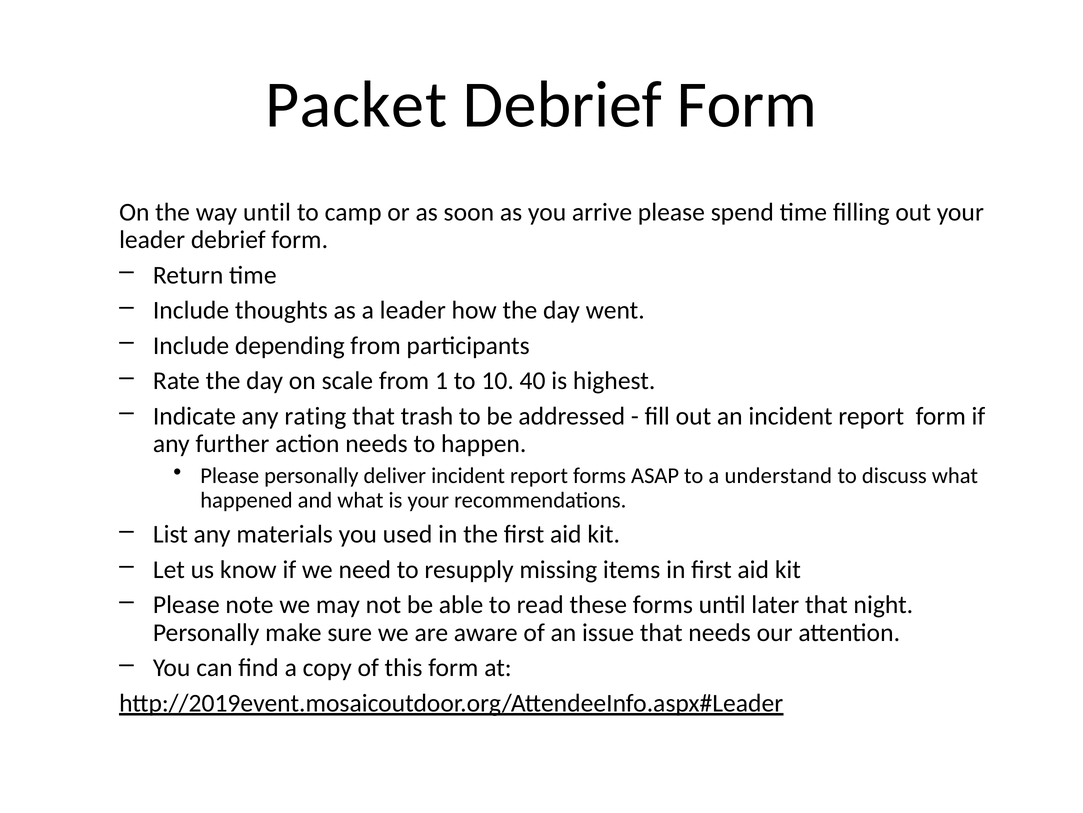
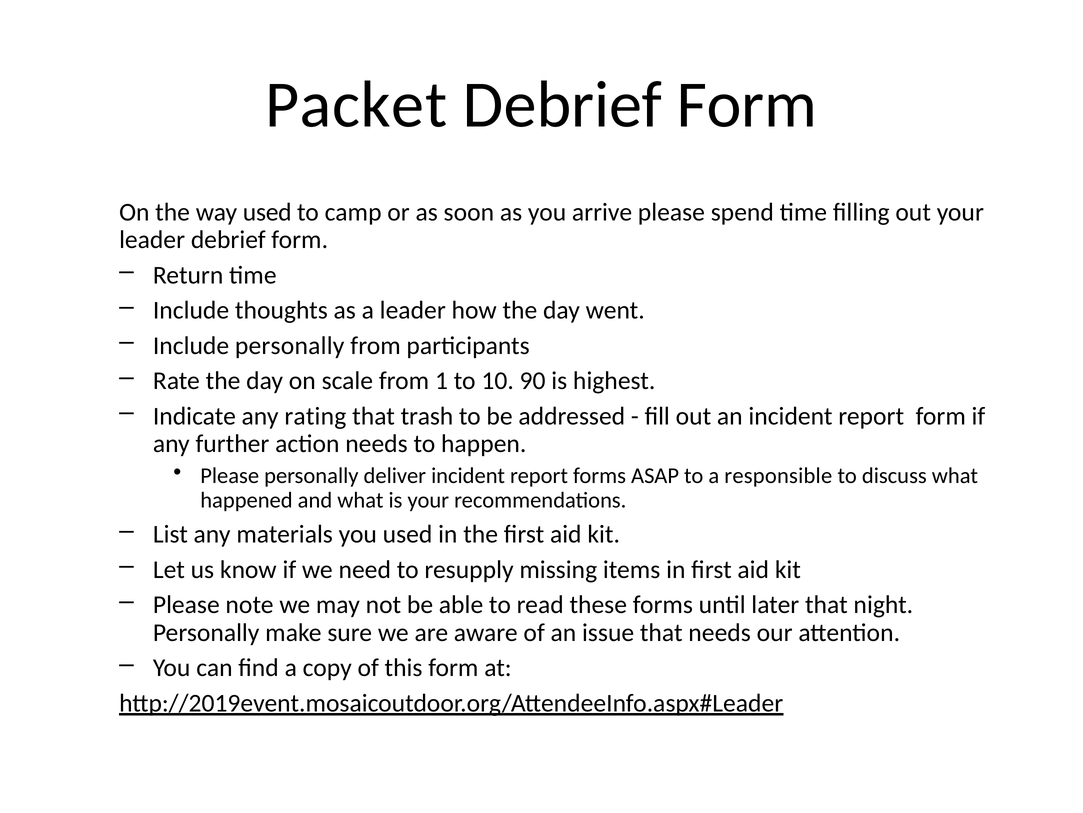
way until: until -> used
Include depending: depending -> personally
40: 40 -> 90
understand: understand -> responsible
